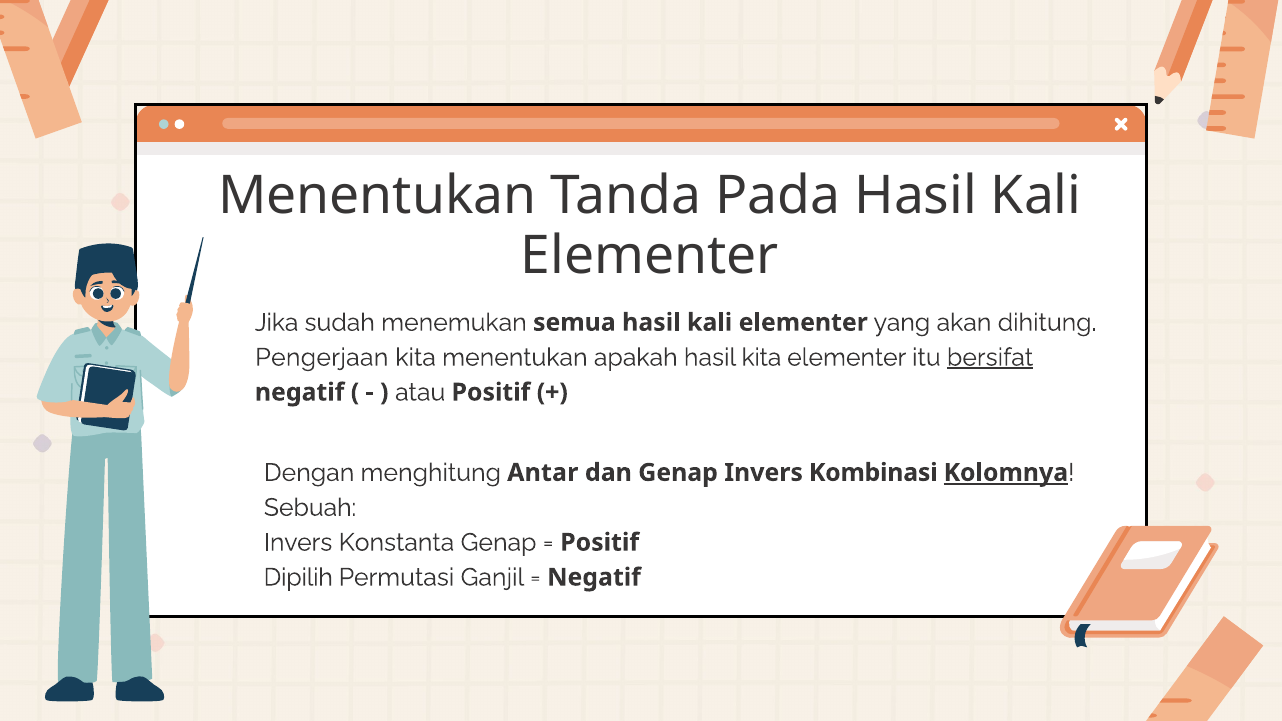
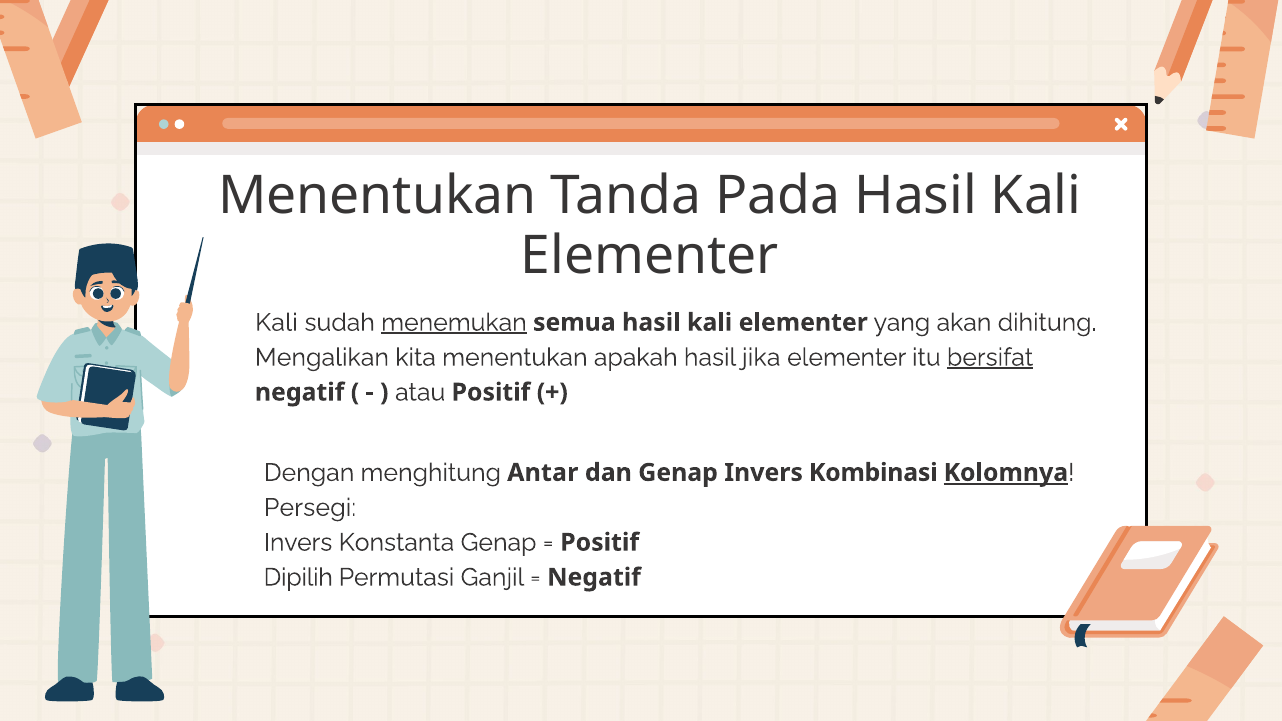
Jika at (277, 323): Jika -> Kali
menemukan underline: none -> present
Pengerjaan: Pengerjaan -> Mengalikan
hasil kita: kita -> jika
Sebuah: Sebuah -> Persegi
